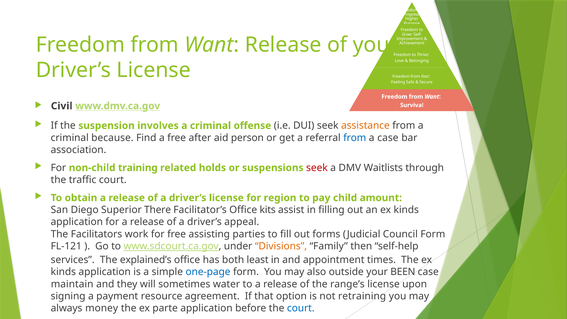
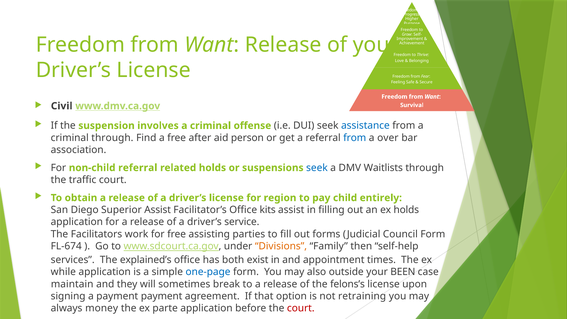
assistance colour: orange -> blue
criminal because: because -> through
a case: case -> over
non-child training: training -> referral
seek at (317, 168) colour: red -> blue
amount: amount -> entirely
Superior There: There -> Assist
an ex kinds: kinds -> holds
appeal: appeal -> service
FL-121: FL-121 -> FL-674
least: least -> exist
kinds at (63, 272): kinds -> while
water: water -> break
range’s: range’s -> felons’s
payment resource: resource -> payment
court at (301, 308) colour: blue -> red
